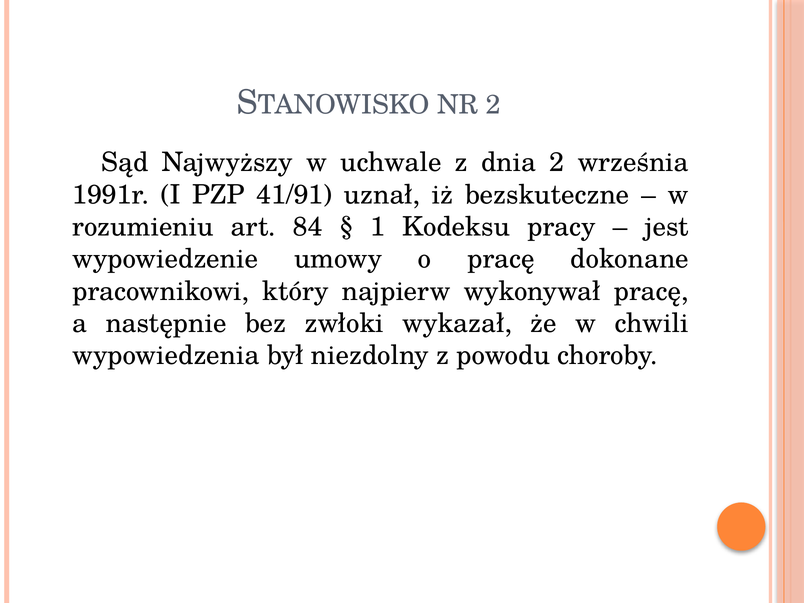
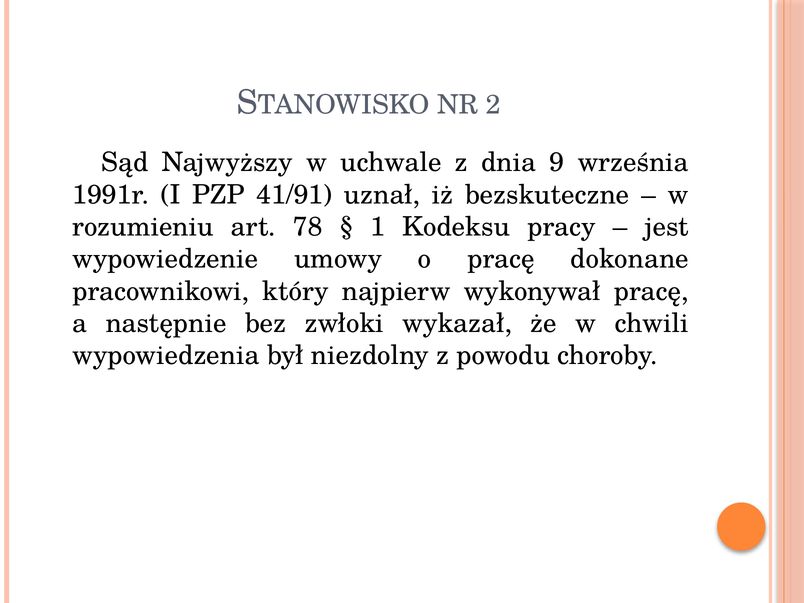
dnia 2: 2 -> 9
84: 84 -> 78
